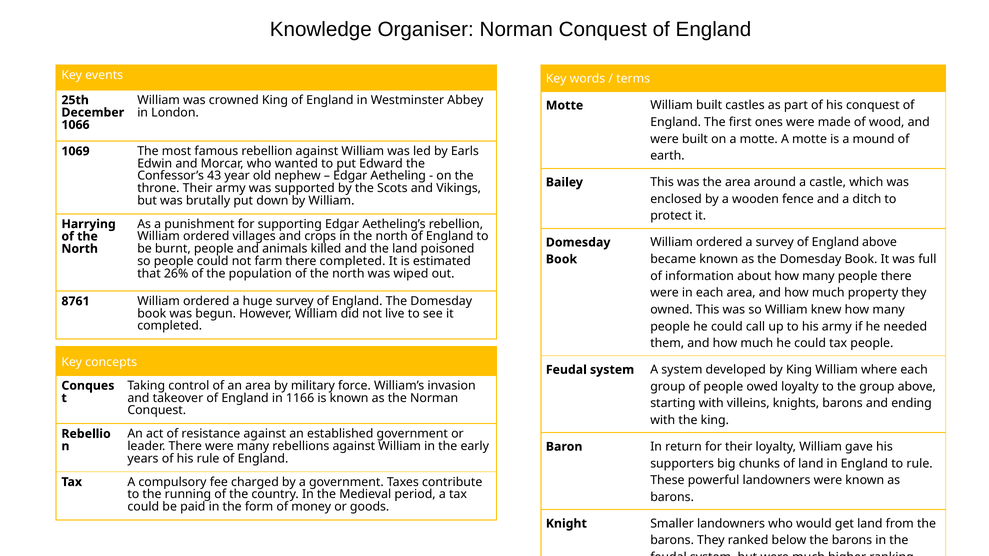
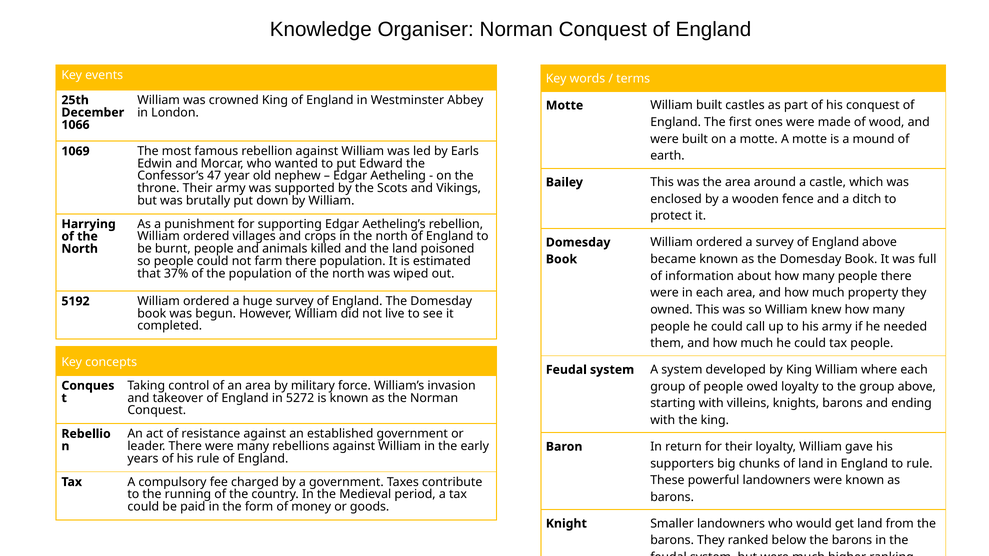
43: 43 -> 47
there completed: completed -> population
26%: 26% -> 37%
8761: 8761 -> 5192
1166: 1166 -> 5272
